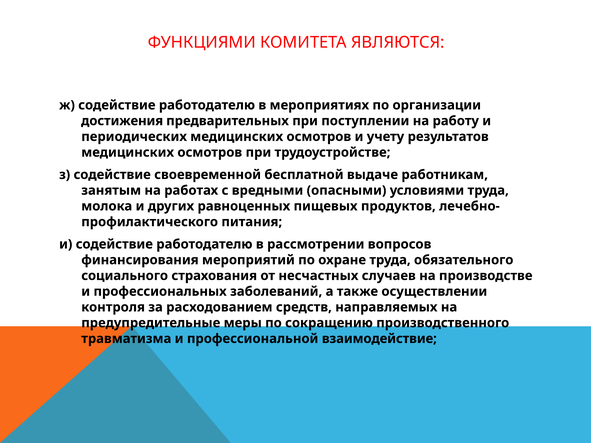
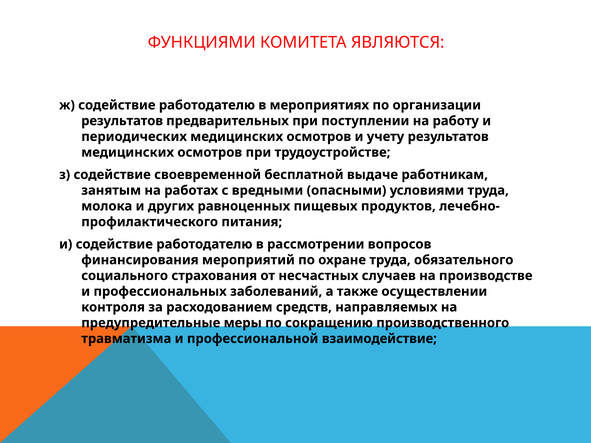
достижения at (122, 121): достижения -> результатов
